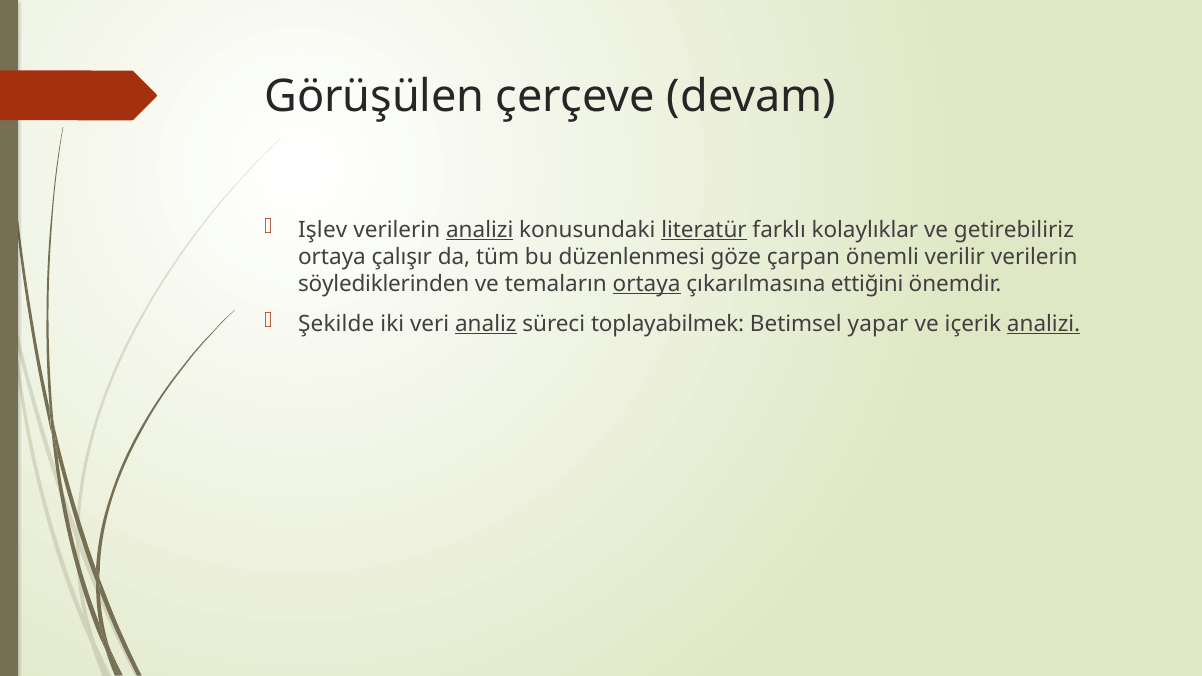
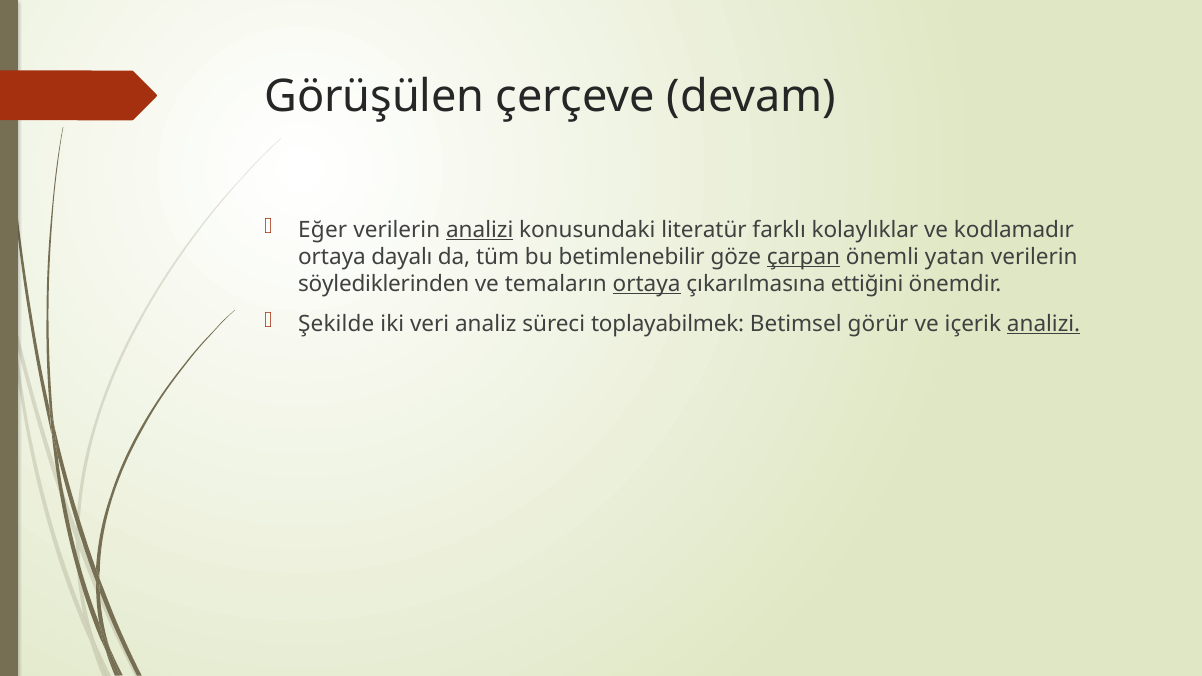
Işlev: Işlev -> Eğer
literatür underline: present -> none
getirebiliriz: getirebiliriz -> kodlamadır
çalışır: çalışır -> dayalı
düzenlenmesi: düzenlenmesi -> betimlenebilir
çarpan underline: none -> present
verilir: verilir -> yatan
analiz underline: present -> none
yapar: yapar -> görür
